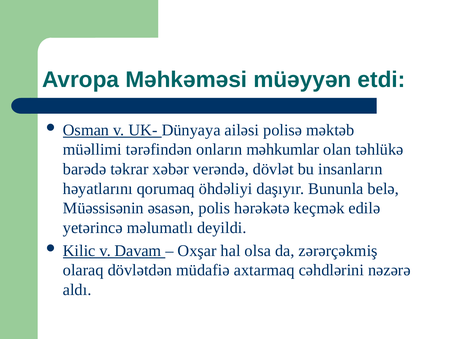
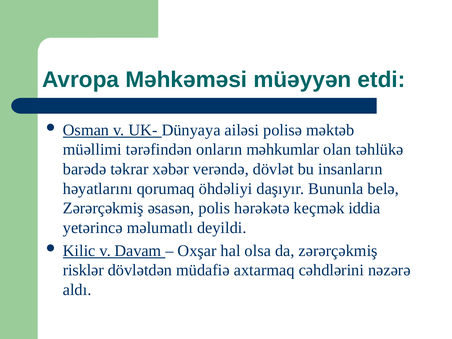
Müəssisənin at (103, 208): Müəssisənin -> Zərərçəkmiş
edilə: edilə -> iddia
olaraq: olaraq -> risklər
